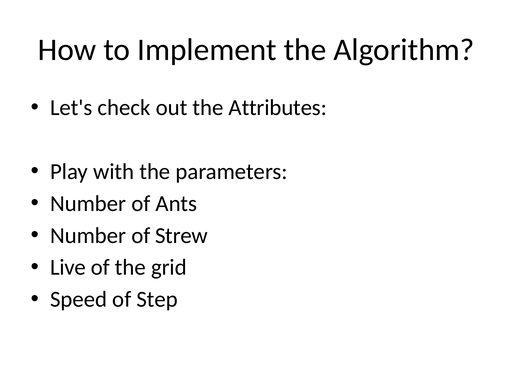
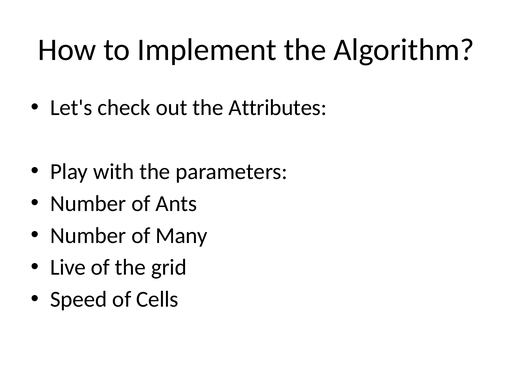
Strew: Strew -> Many
Step: Step -> Cells
